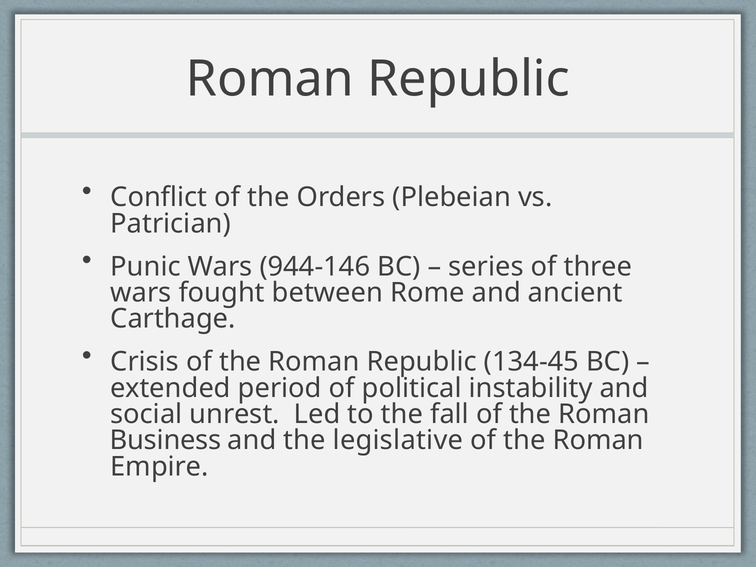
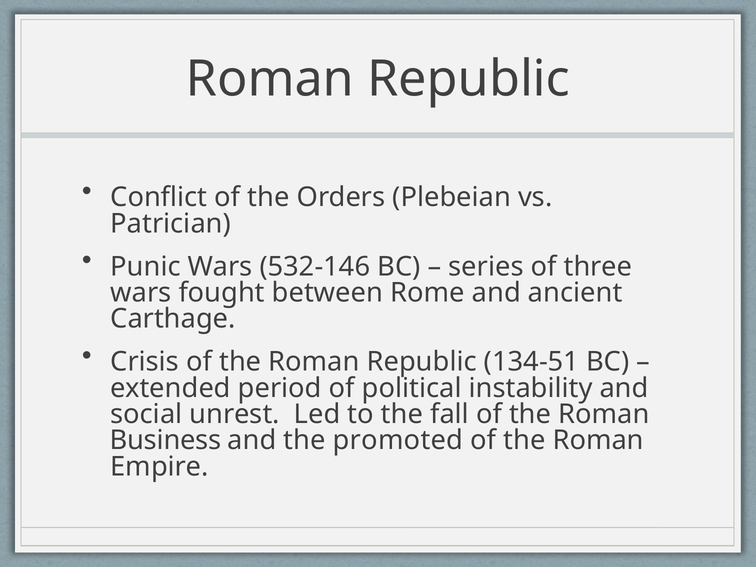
944-146: 944-146 -> 532-146
134-45: 134-45 -> 134-51
legislative: legislative -> promoted
